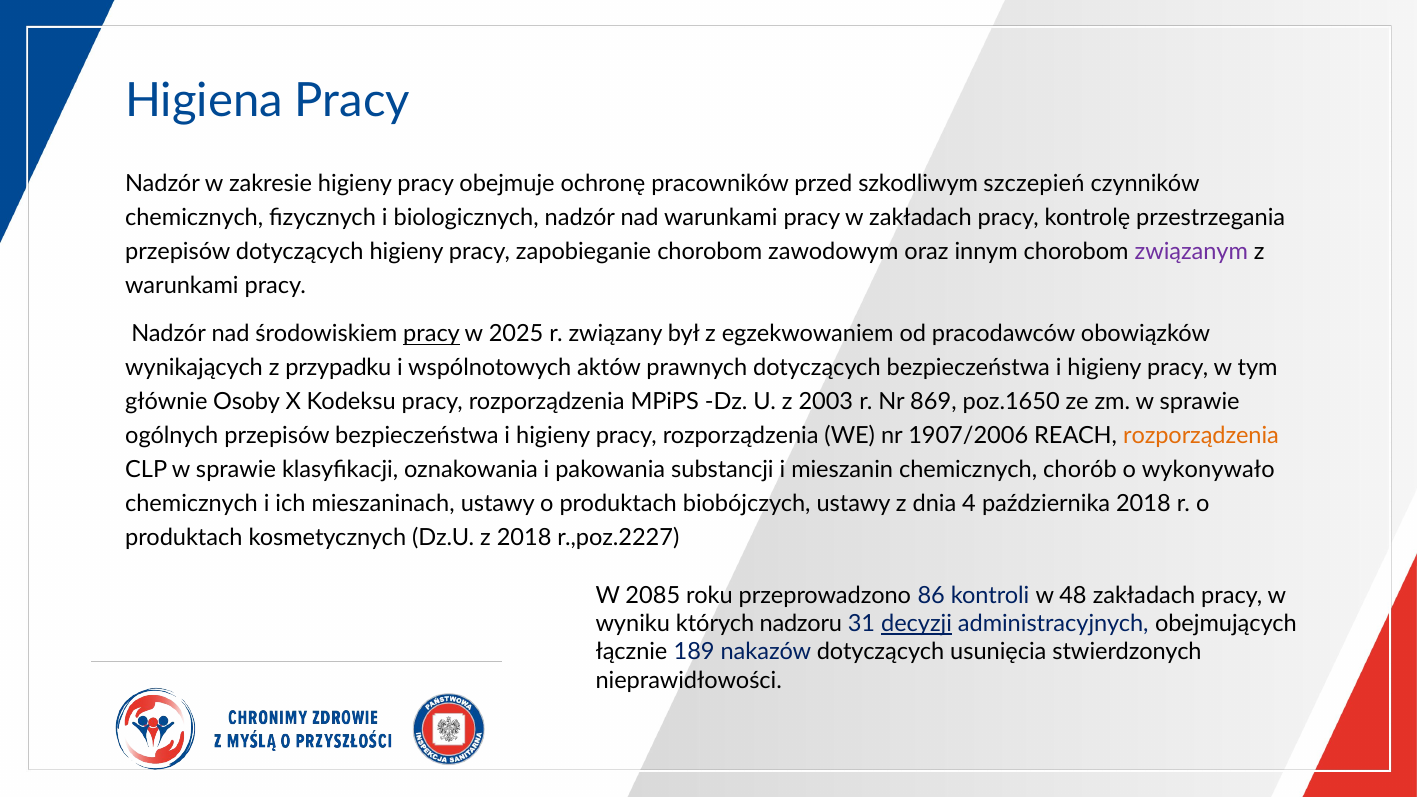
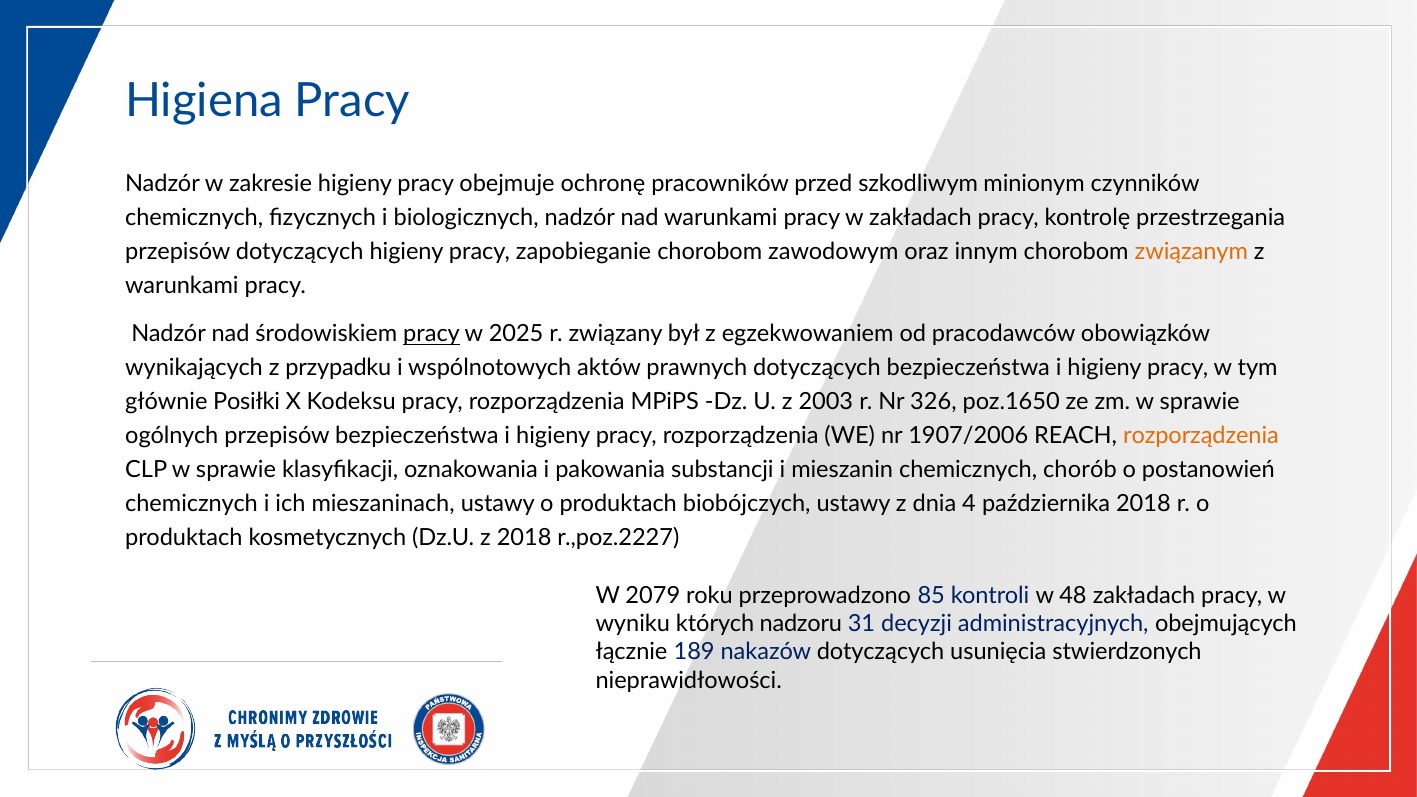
szczepień: szczepień -> minionym
związanym colour: purple -> orange
Osoby: Osoby -> Posiłki
869: 869 -> 326
wykonywało: wykonywało -> postanowień
2085: 2085 -> 2079
86: 86 -> 85
decyzji underline: present -> none
